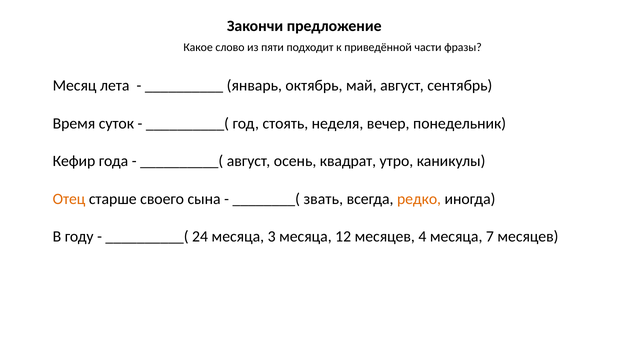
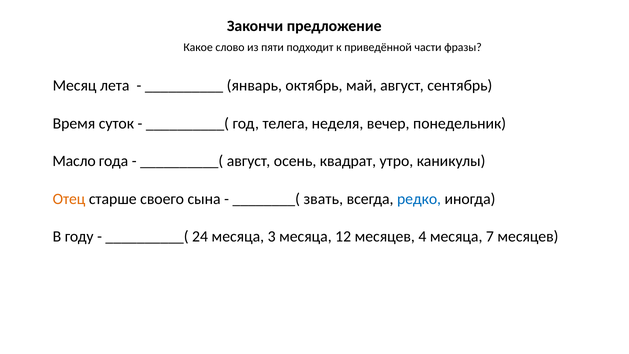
стоять: стоять -> телега
Кефир: Кефир -> Масло
редко colour: orange -> blue
